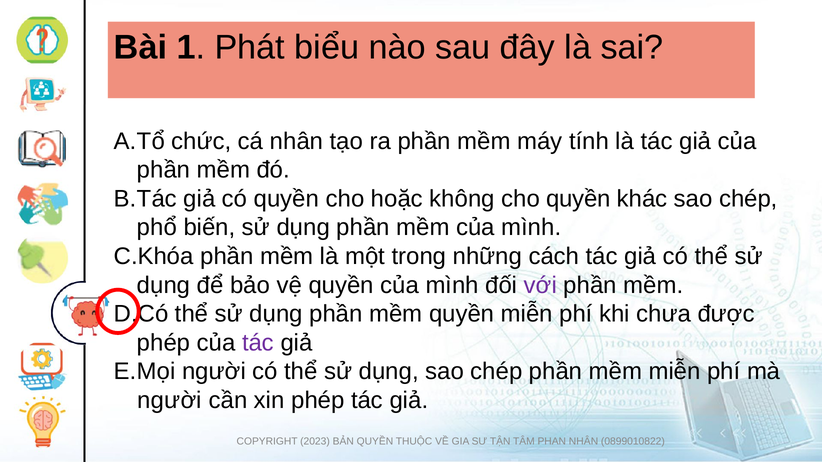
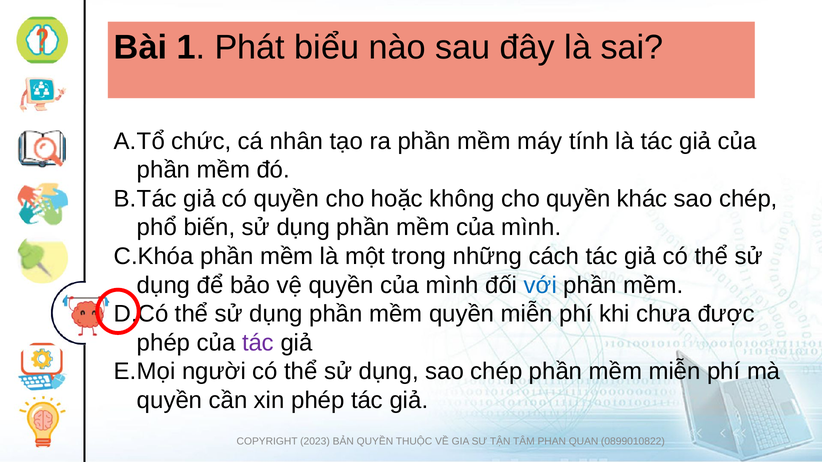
với colour: purple -> blue
người at (169, 400): người -> quyền
PHAN NHÂN: NHÂN -> QUAN
